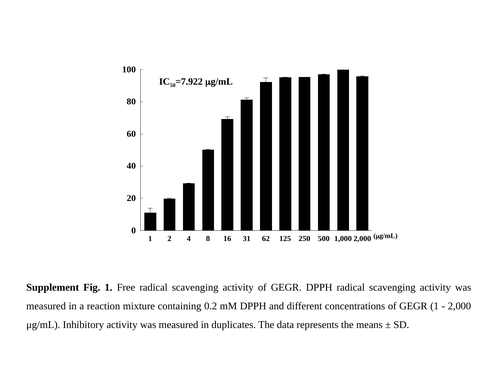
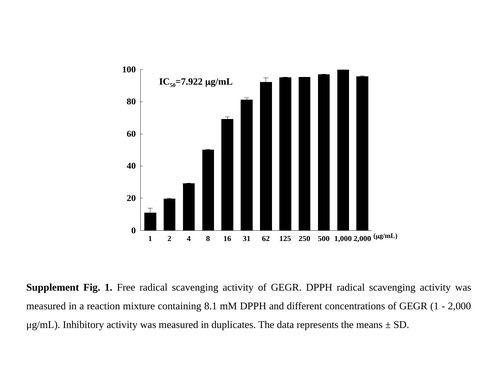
0.2: 0.2 -> 8.1
